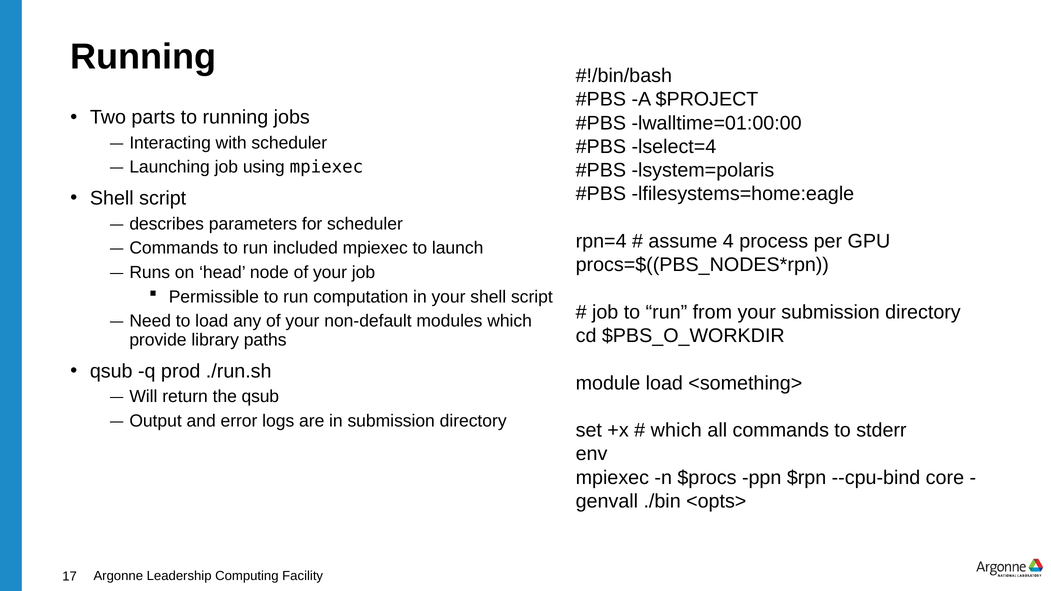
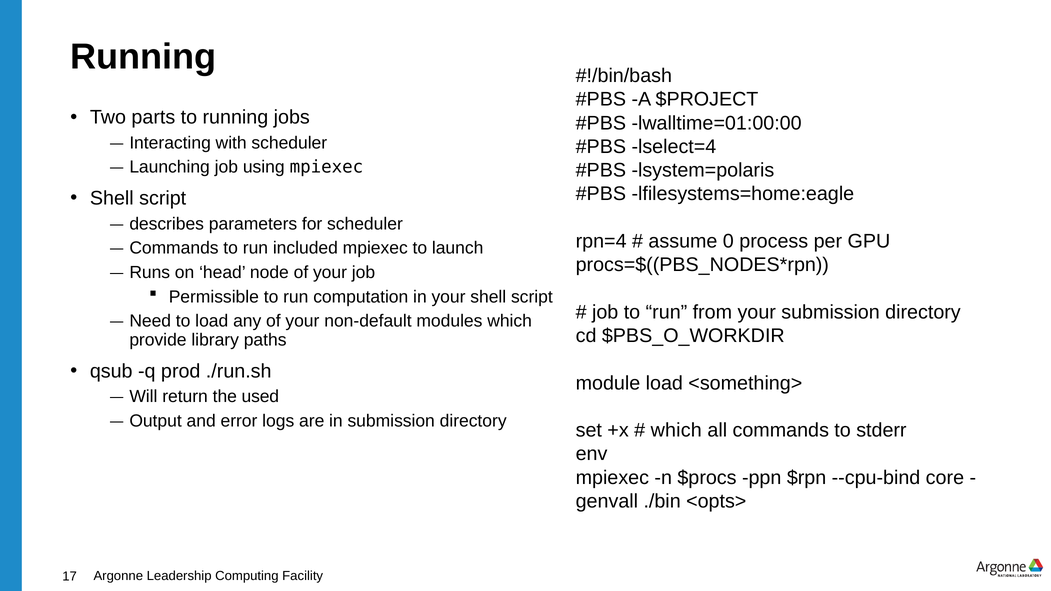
4: 4 -> 0
the qsub: qsub -> used
